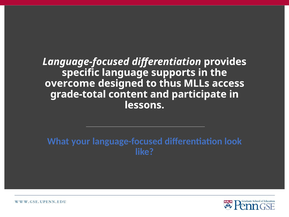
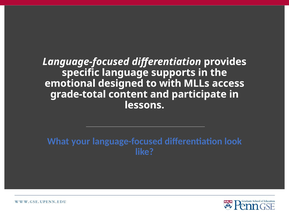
overcome: overcome -> emotional
thus: thus -> with
